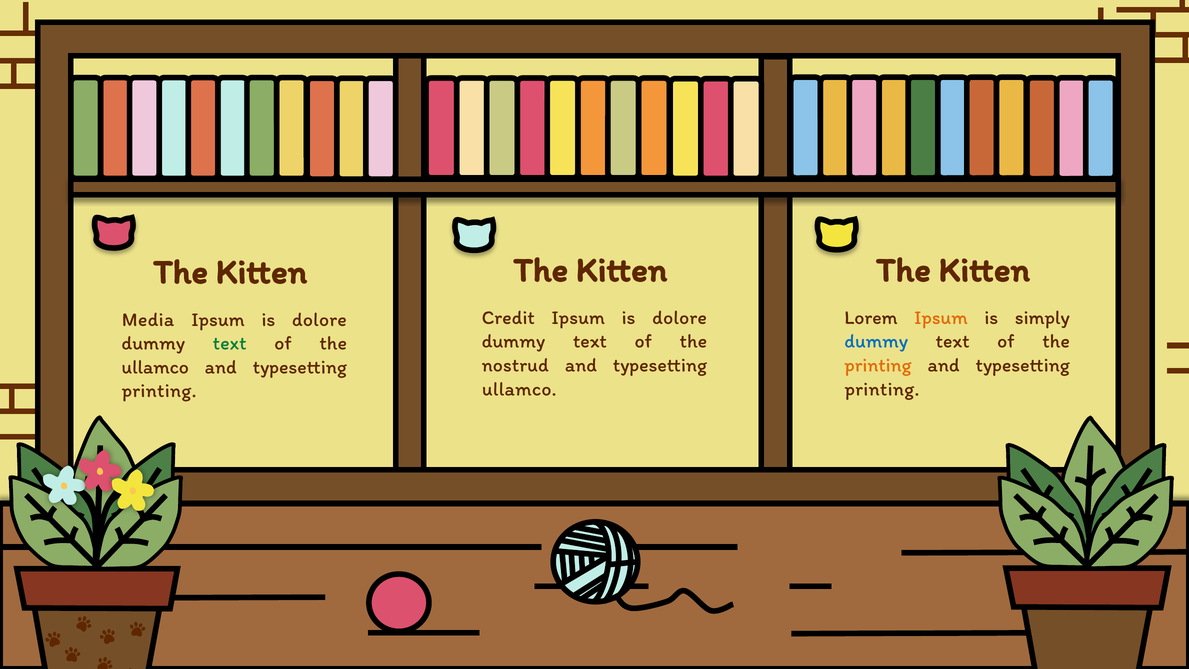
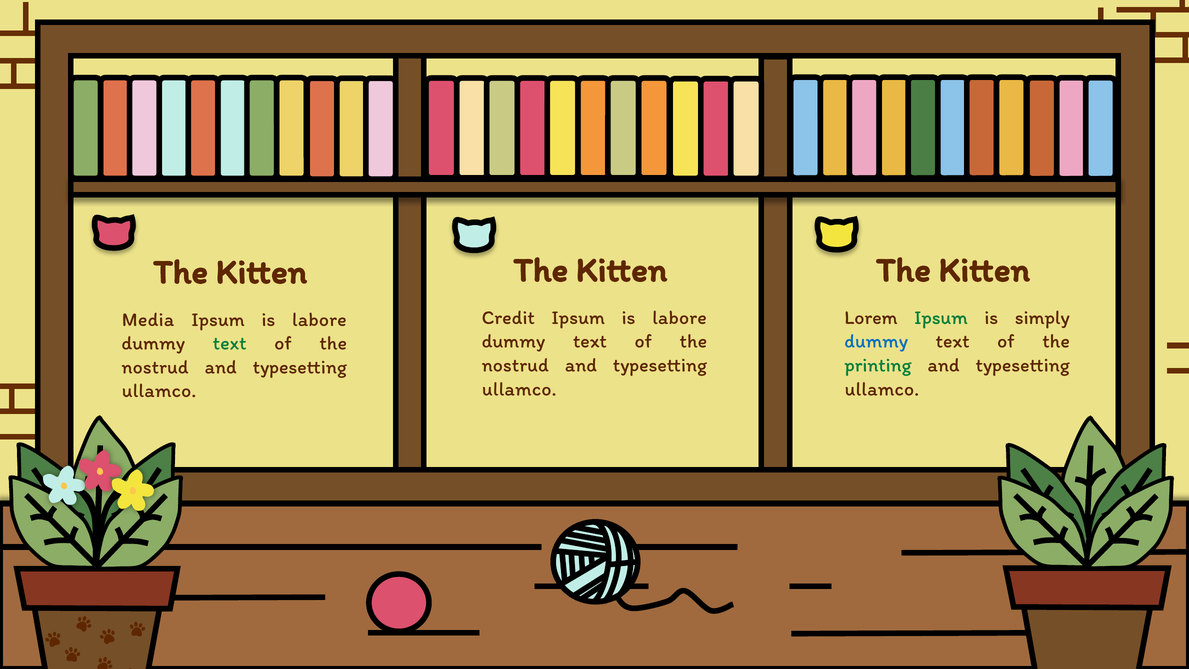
dolore at (680, 318): dolore -> labore
Ipsum at (941, 318) colour: orange -> green
dolore at (319, 320): dolore -> labore
printing at (878, 365) colour: orange -> green
ullamco at (155, 367): ullamco -> nostrud
printing at (882, 389): printing -> ullamco
printing at (159, 391): printing -> ullamco
